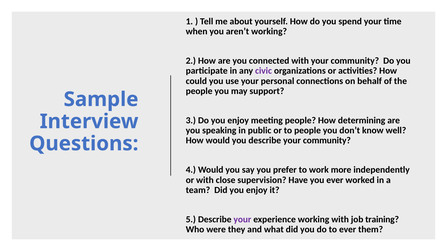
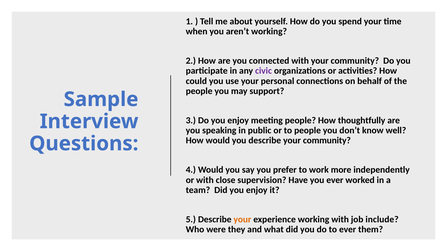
determining: determining -> thoughtfully
your at (242, 220) colour: purple -> orange
training: training -> include
